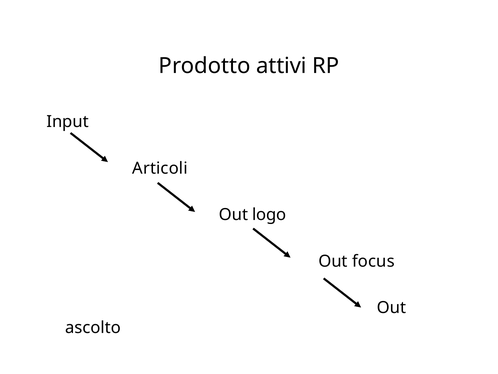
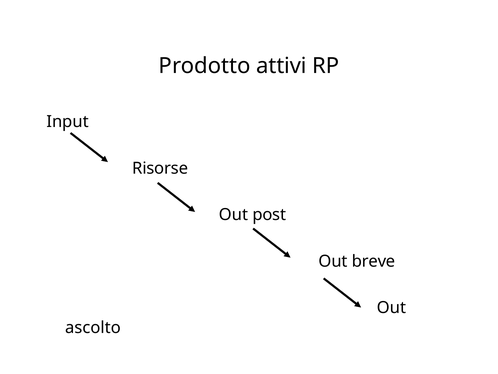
Articoli: Articoli -> Risorse
logo: logo -> post
focus: focus -> breve
